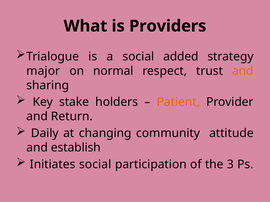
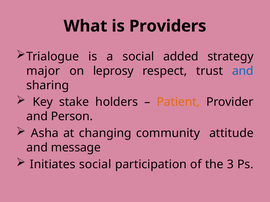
normal: normal -> leprosy
and at (243, 71) colour: orange -> blue
Return: Return -> Person
Daily: Daily -> Asha
establish: establish -> message
